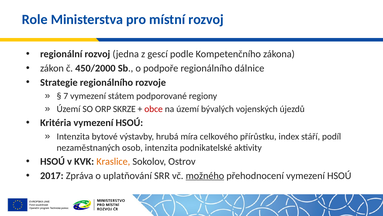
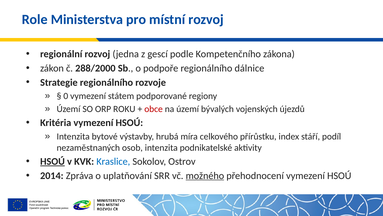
450/2000: 450/2000 -> 288/2000
7: 7 -> 0
SKRZE: SKRZE -> ROKU
HSOÚ at (52, 161) underline: none -> present
Kraslice colour: orange -> blue
2017: 2017 -> 2014
